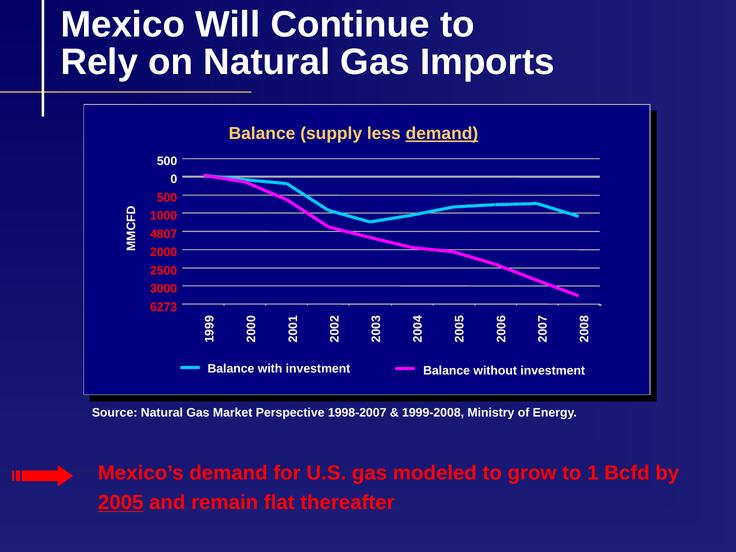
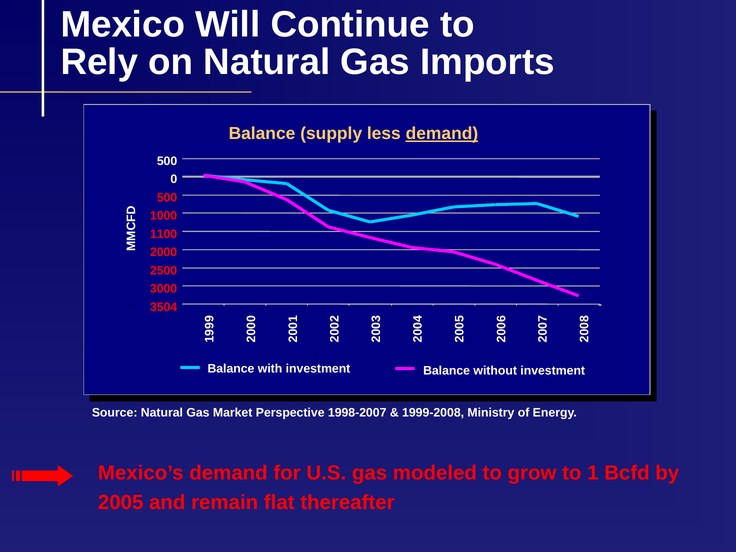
4807: 4807 -> 1100
6273: 6273 -> 3504
2005 underline: present -> none
